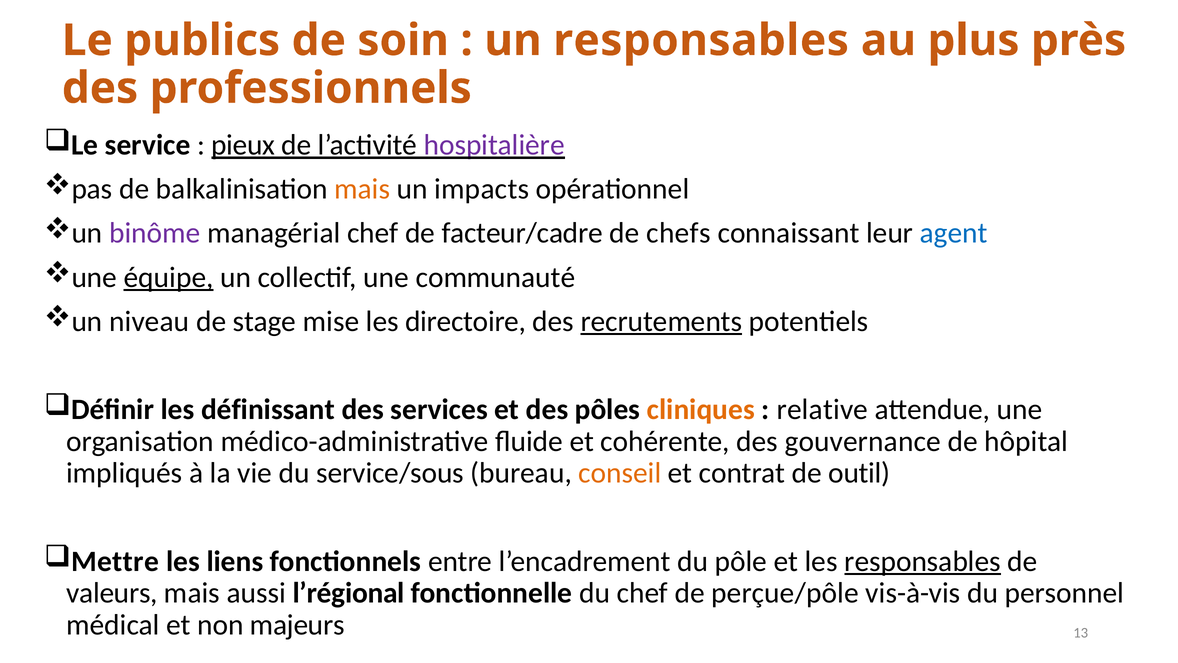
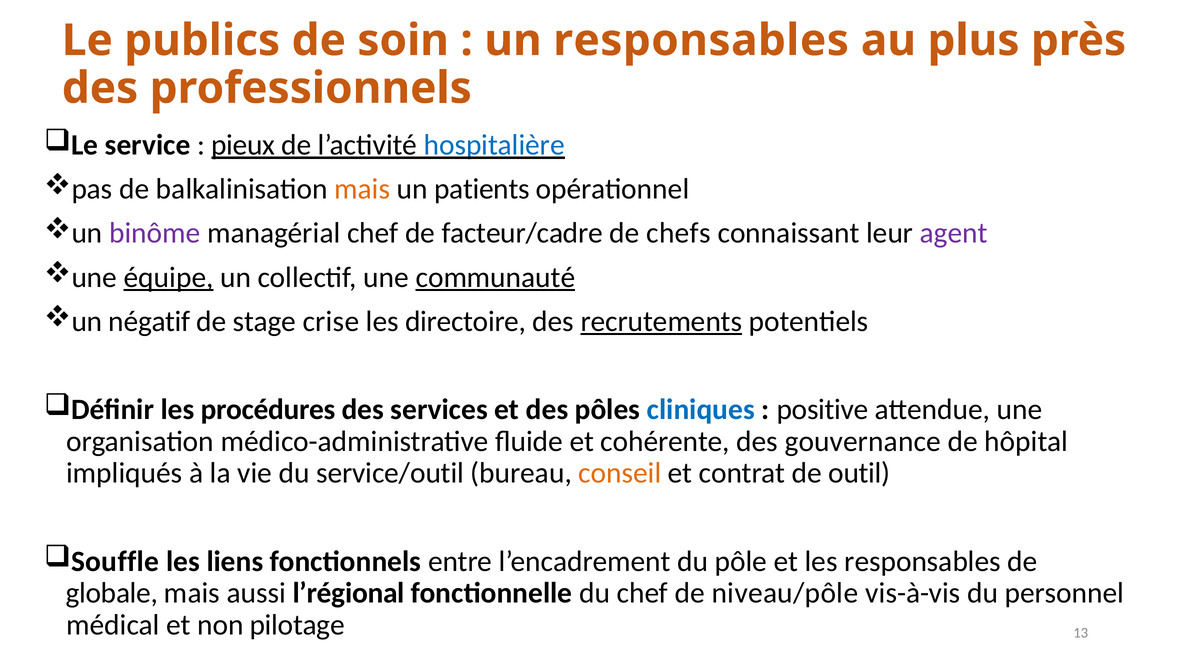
hospitalière colour: purple -> blue
impacts: impacts -> patients
agent colour: blue -> purple
communauté underline: none -> present
niveau: niveau -> négatif
mise: mise -> crise
définissant: définissant -> procédures
cliniques colour: orange -> blue
relative: relative -> positive
service/sous: service/sous -> service/outil
Mettre: Mettre -> Souffle
responsables at (923, 561) underline: present -> none
valeurs: valeurs -> globale
perçue/pôle: perçue/pôle -> niveau/pôle
majeurs: majeurs -> pilotage
